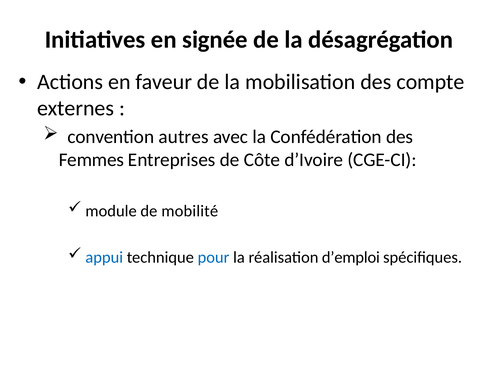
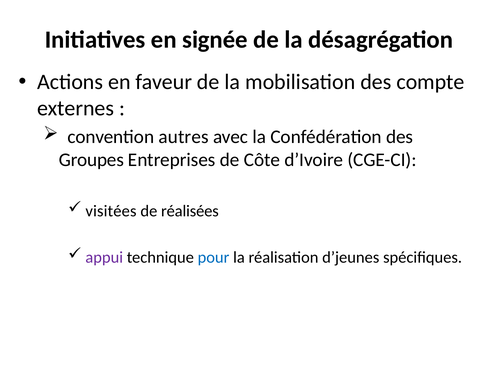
Femmes: Femmes -> Groupes
module: module -> visitées
mobilité: mobilité -> réalisées
appui colour: blue -> purple
d’emploi: d’emploi -> d’jeunes
